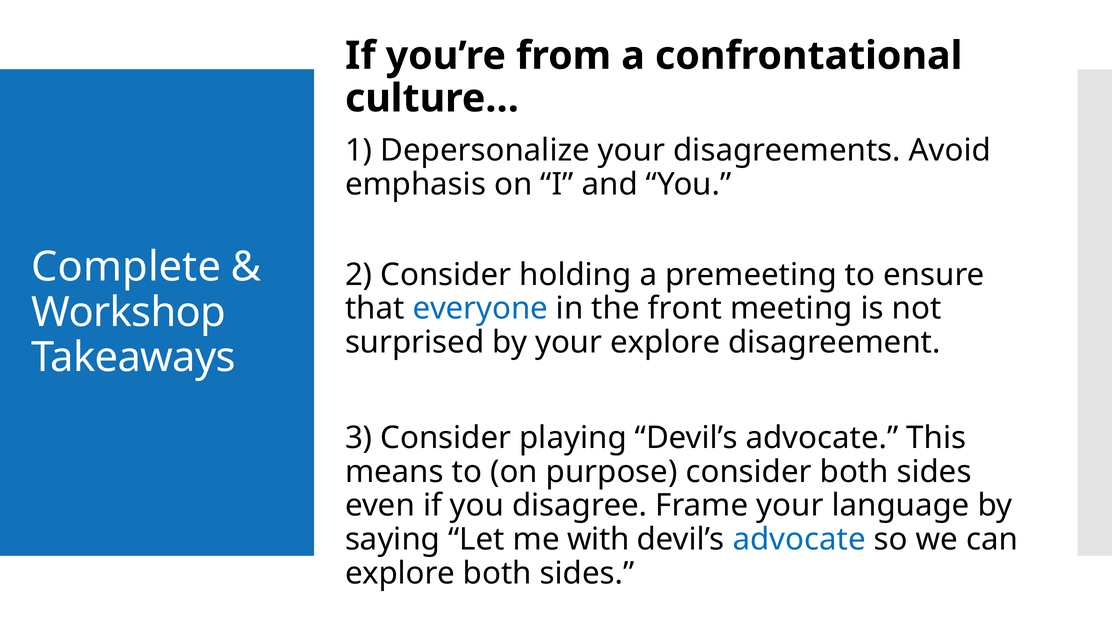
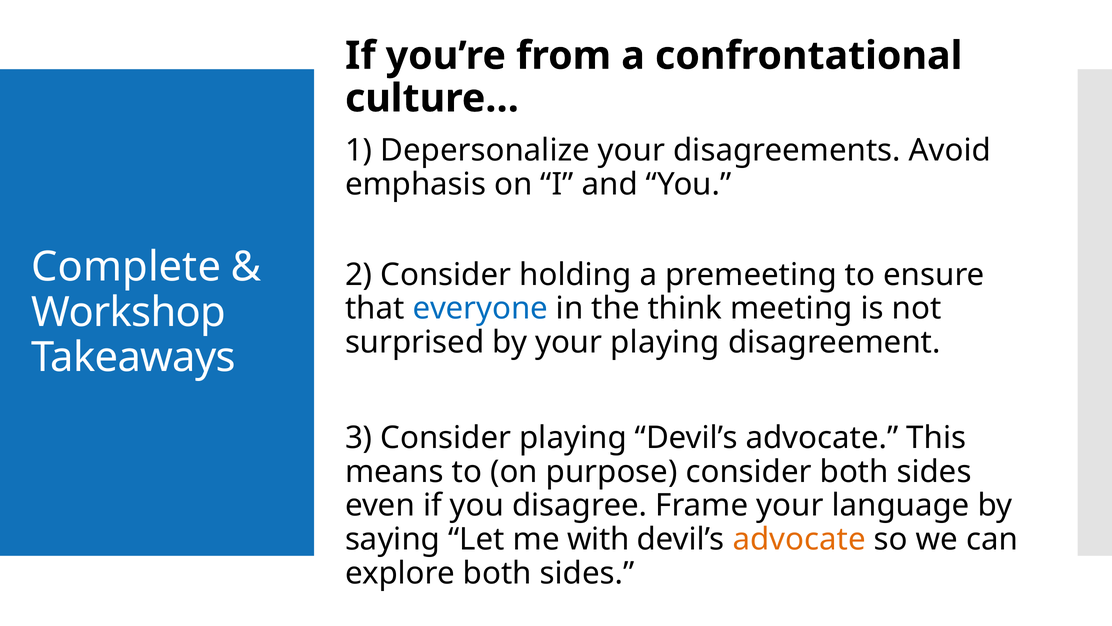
front: front -> think
your explore: explore -> playing
advocate at (799, 539) colour: blue -> orange
